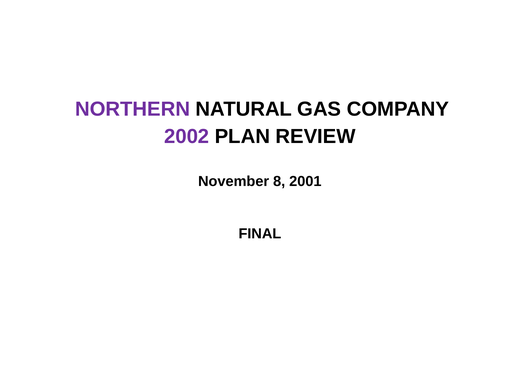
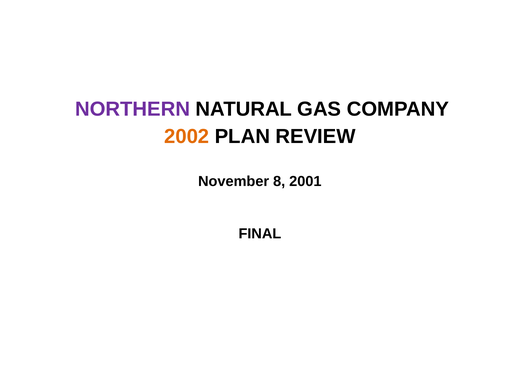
2002 colour: purple -> orange
